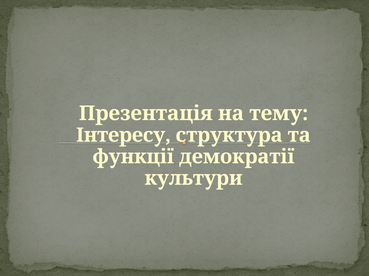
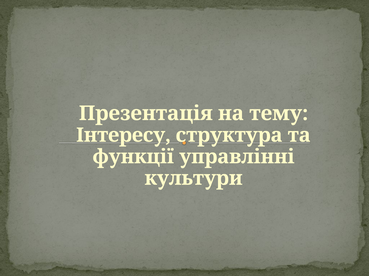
демократії: демократії -> управлінні
